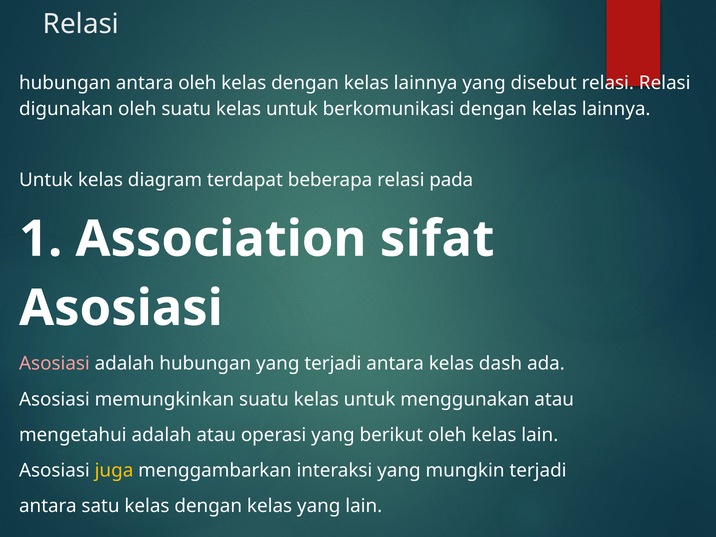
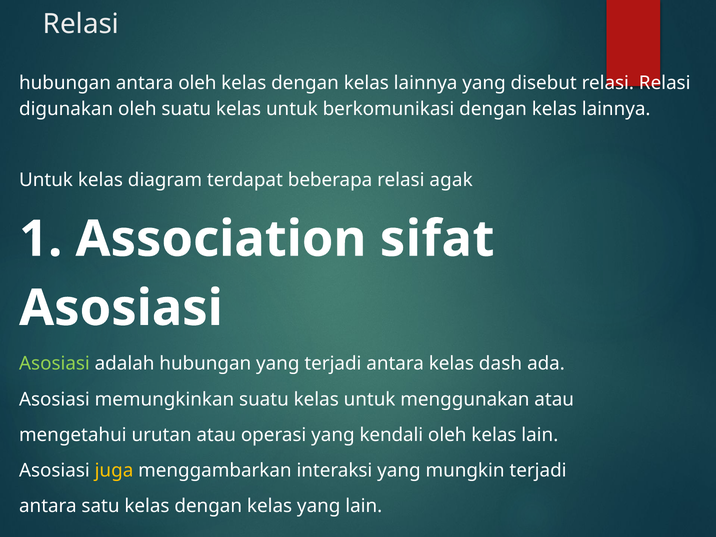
pada: pada -> agak
Asosiasi at (54, 364) colour: pink -> light green
mengetahui adalah: adalah -> urutan
berikut: berikut -> kendali
